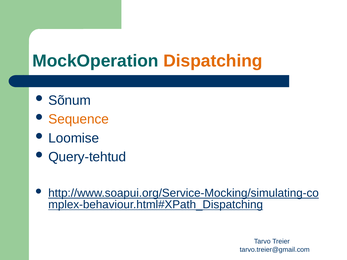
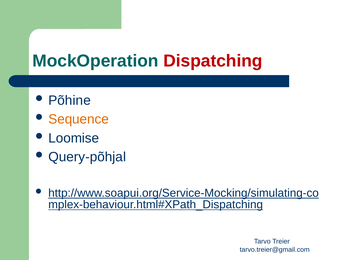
Dispatching colour: orange -> red
Sõnum: Sõnum -> Põhine
Query-tehtud: Query-tehtud -> Query-põhjal
